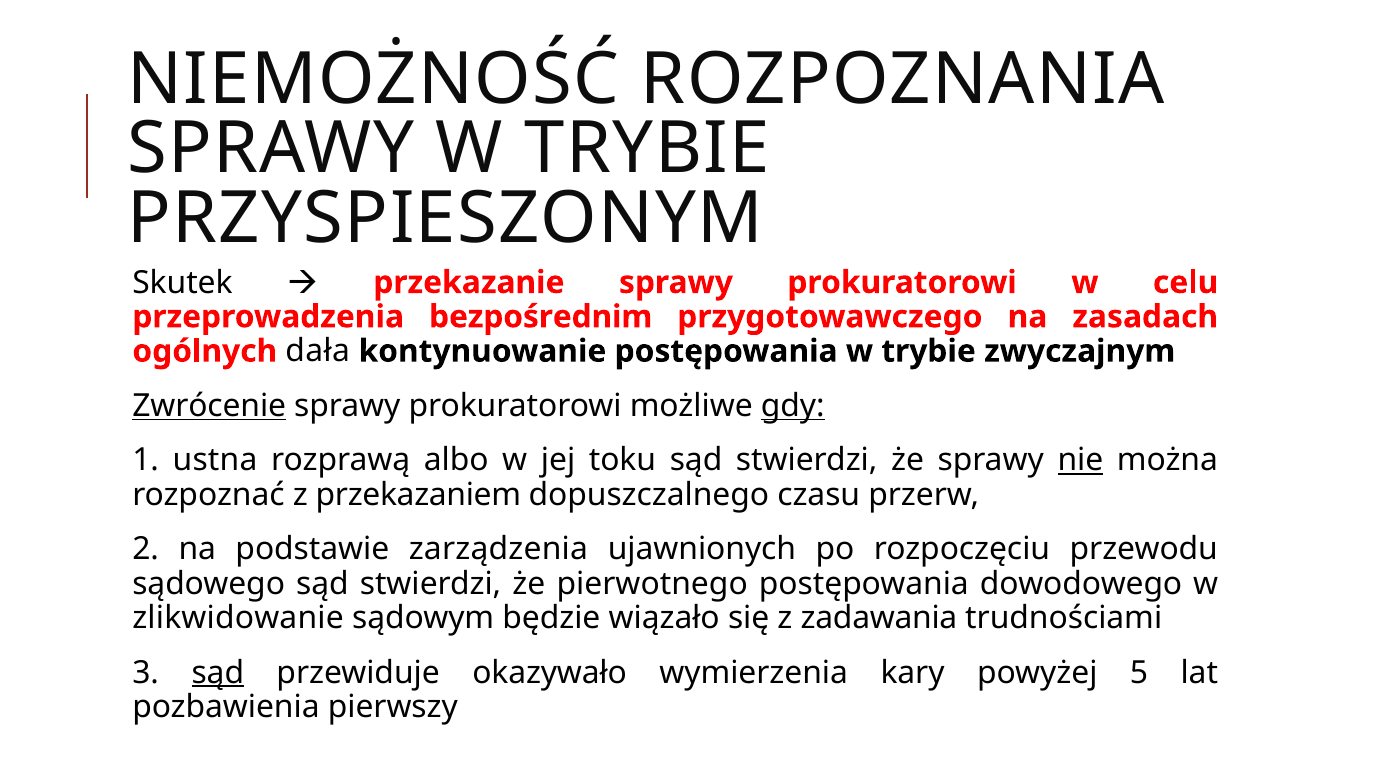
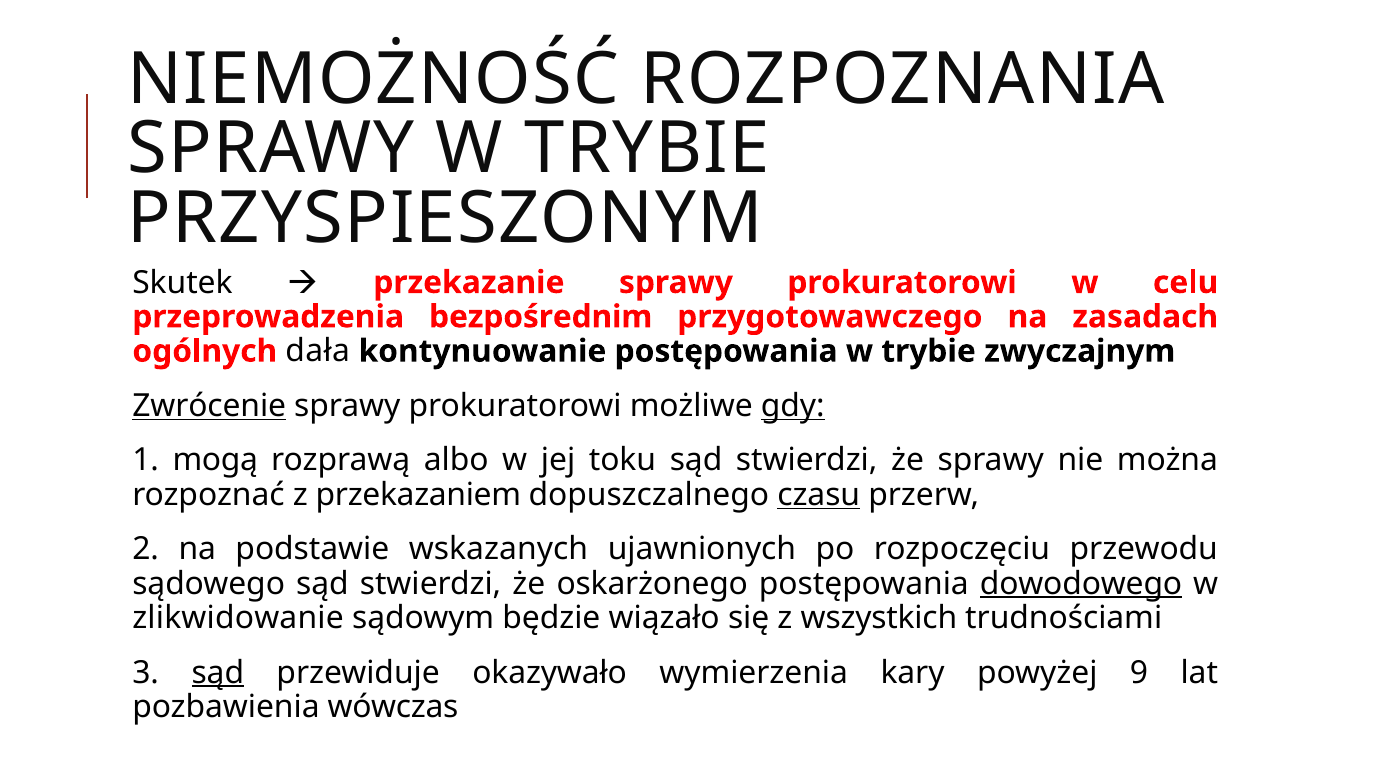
ustna: ustna -> mogą
nie underline: present -> none
czasu underline: none -> present
zarządzenia: zarządzenia -> wskazanych
pierwotnego: pierwotnego -> oskarżonego
dowodowego underline: none -> present
zadawania: zadawania -> wszystkich
5: 5 -> 9
pierwszy: pierwszy -> wówczas
